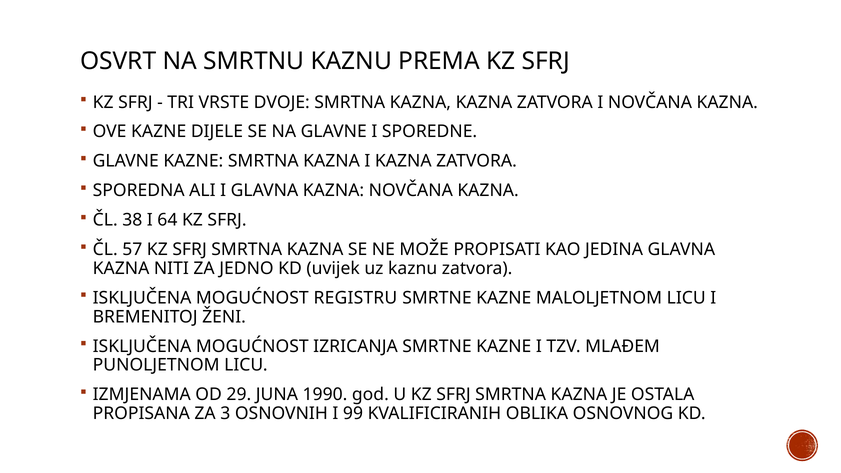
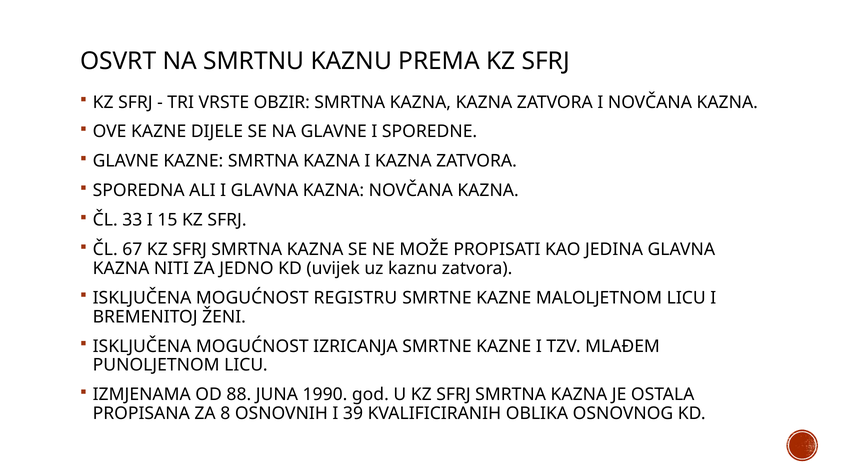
DVOJE: DVOJE -> OBZIR
38: 38 -> 33
64: 64 -> 15
57: 57 -> 67
29: 29 -> 88
3: 3 -> 8
99: 99 -> 39
